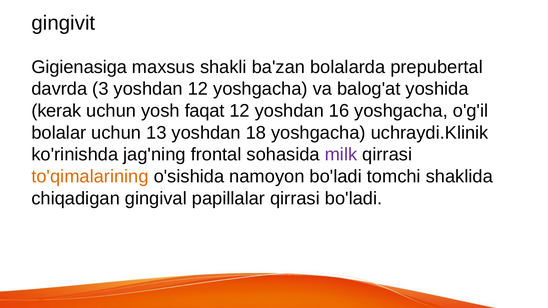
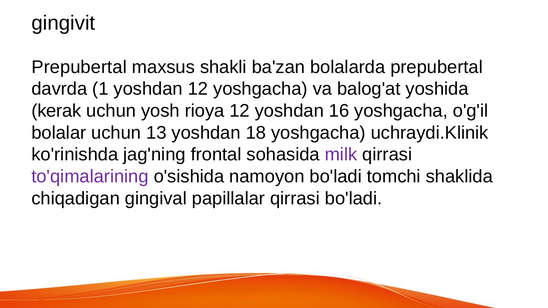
Gigienasiga at (79, 67): Gigienasiga -> Prepubertal
3: 3 -> 1
faqat: faqat -> rioya
to'qimalarining colour: orange -> purple
